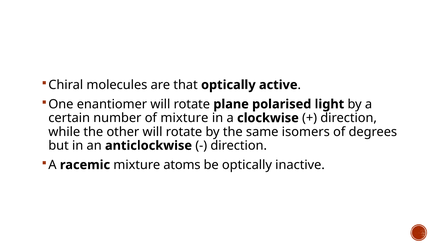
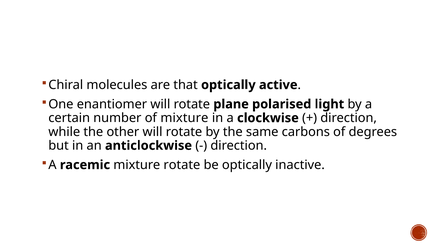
isomers: isomers -> carbons
mixture atoms: atoms -> rotate
